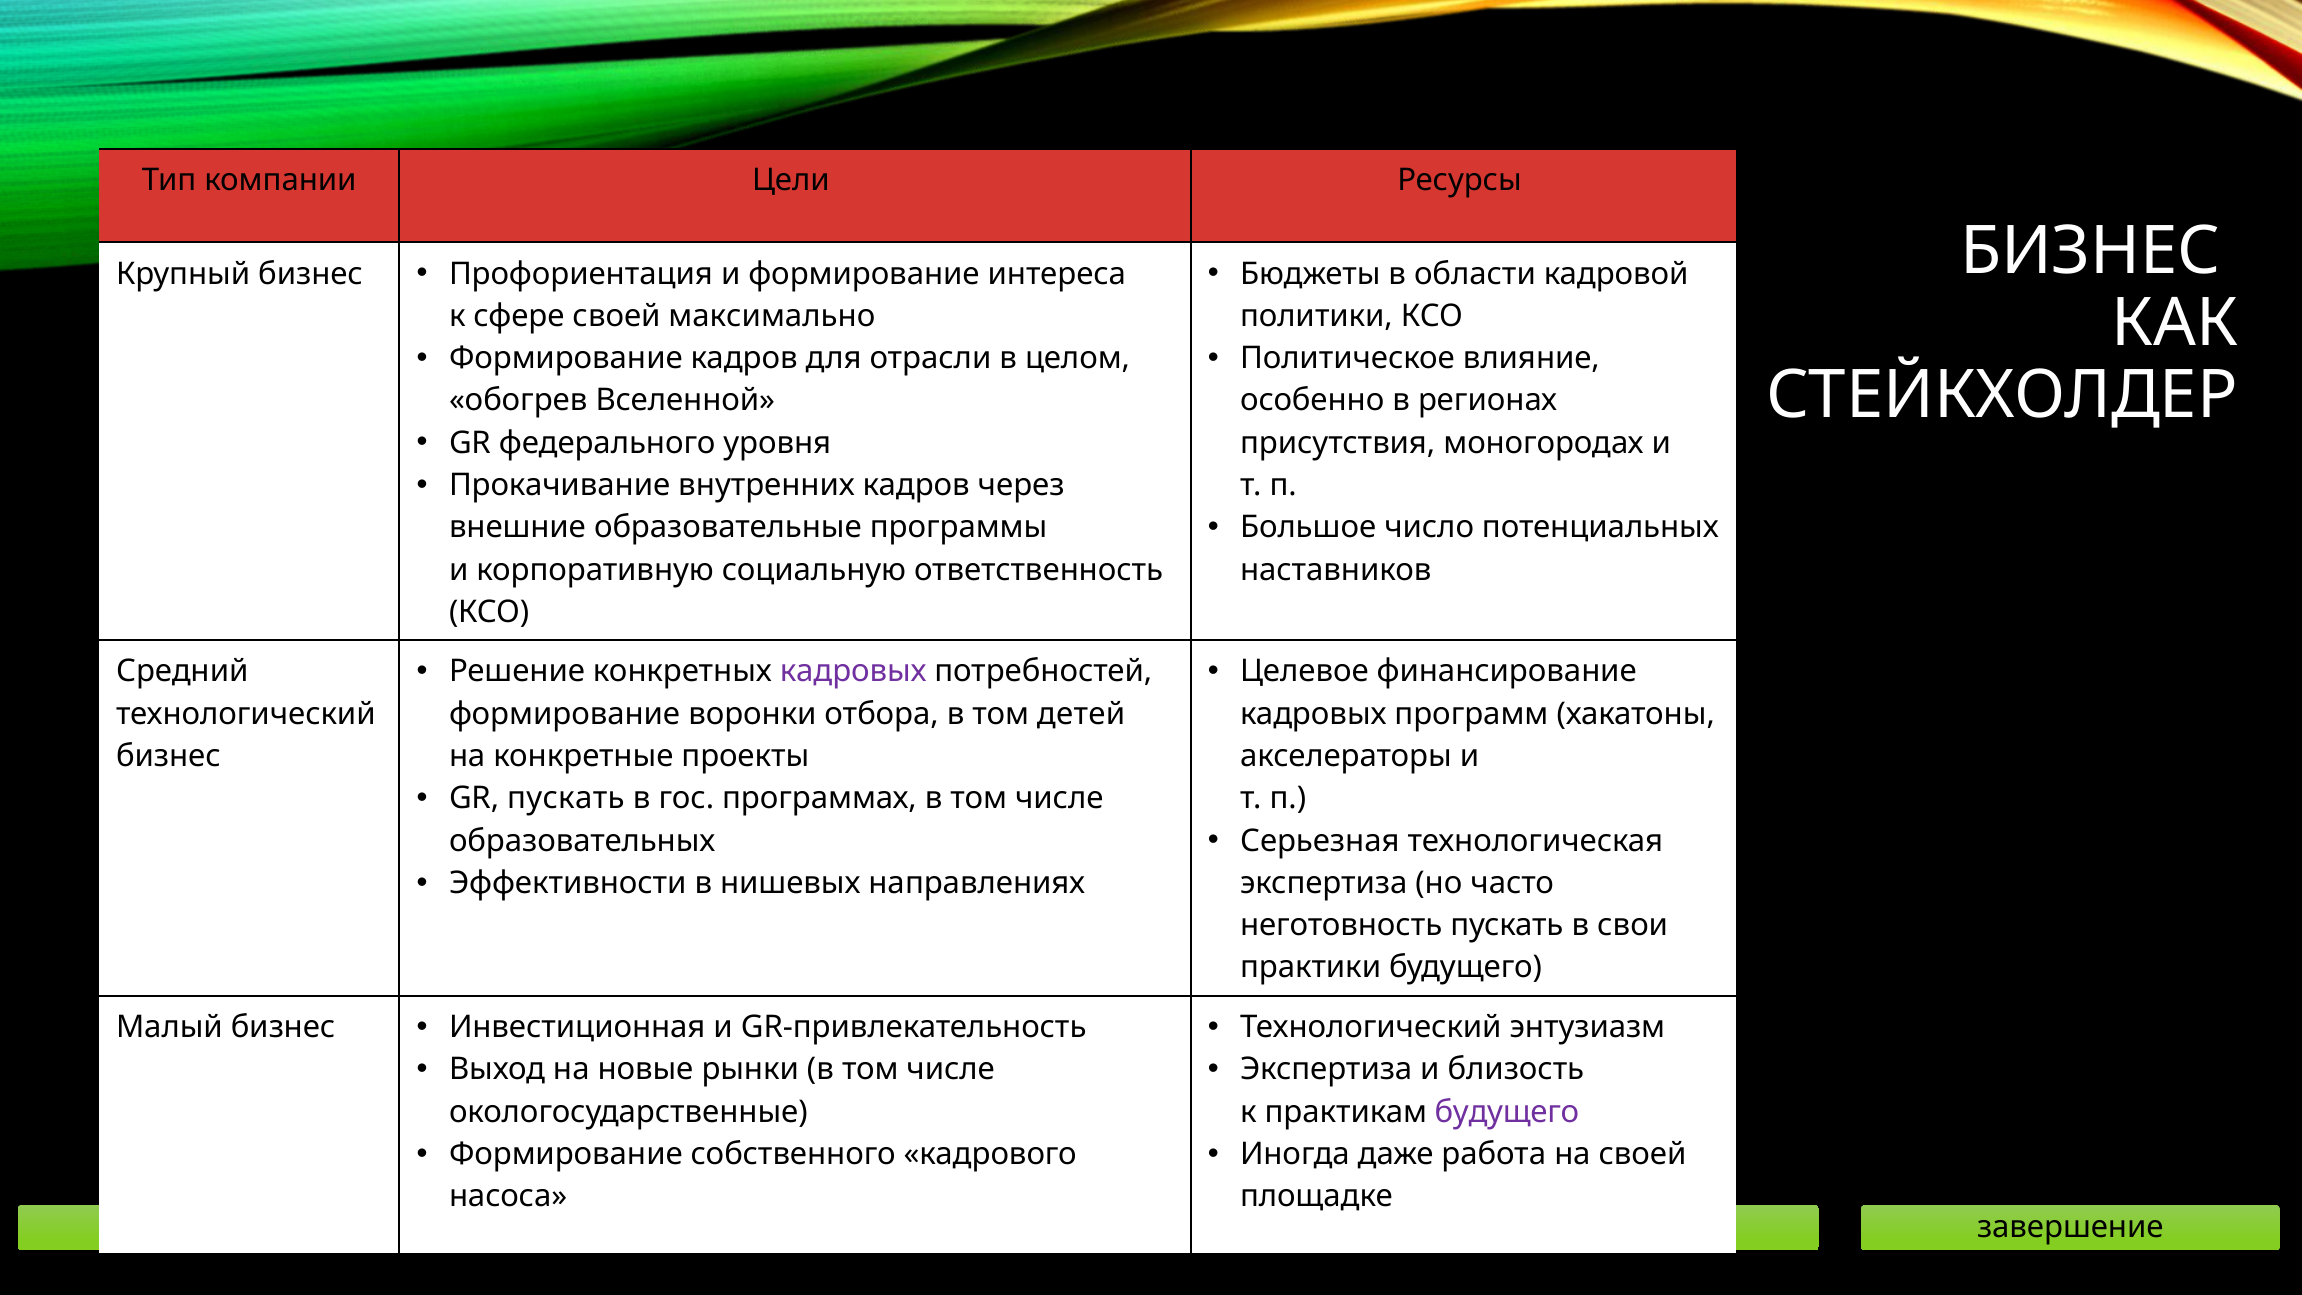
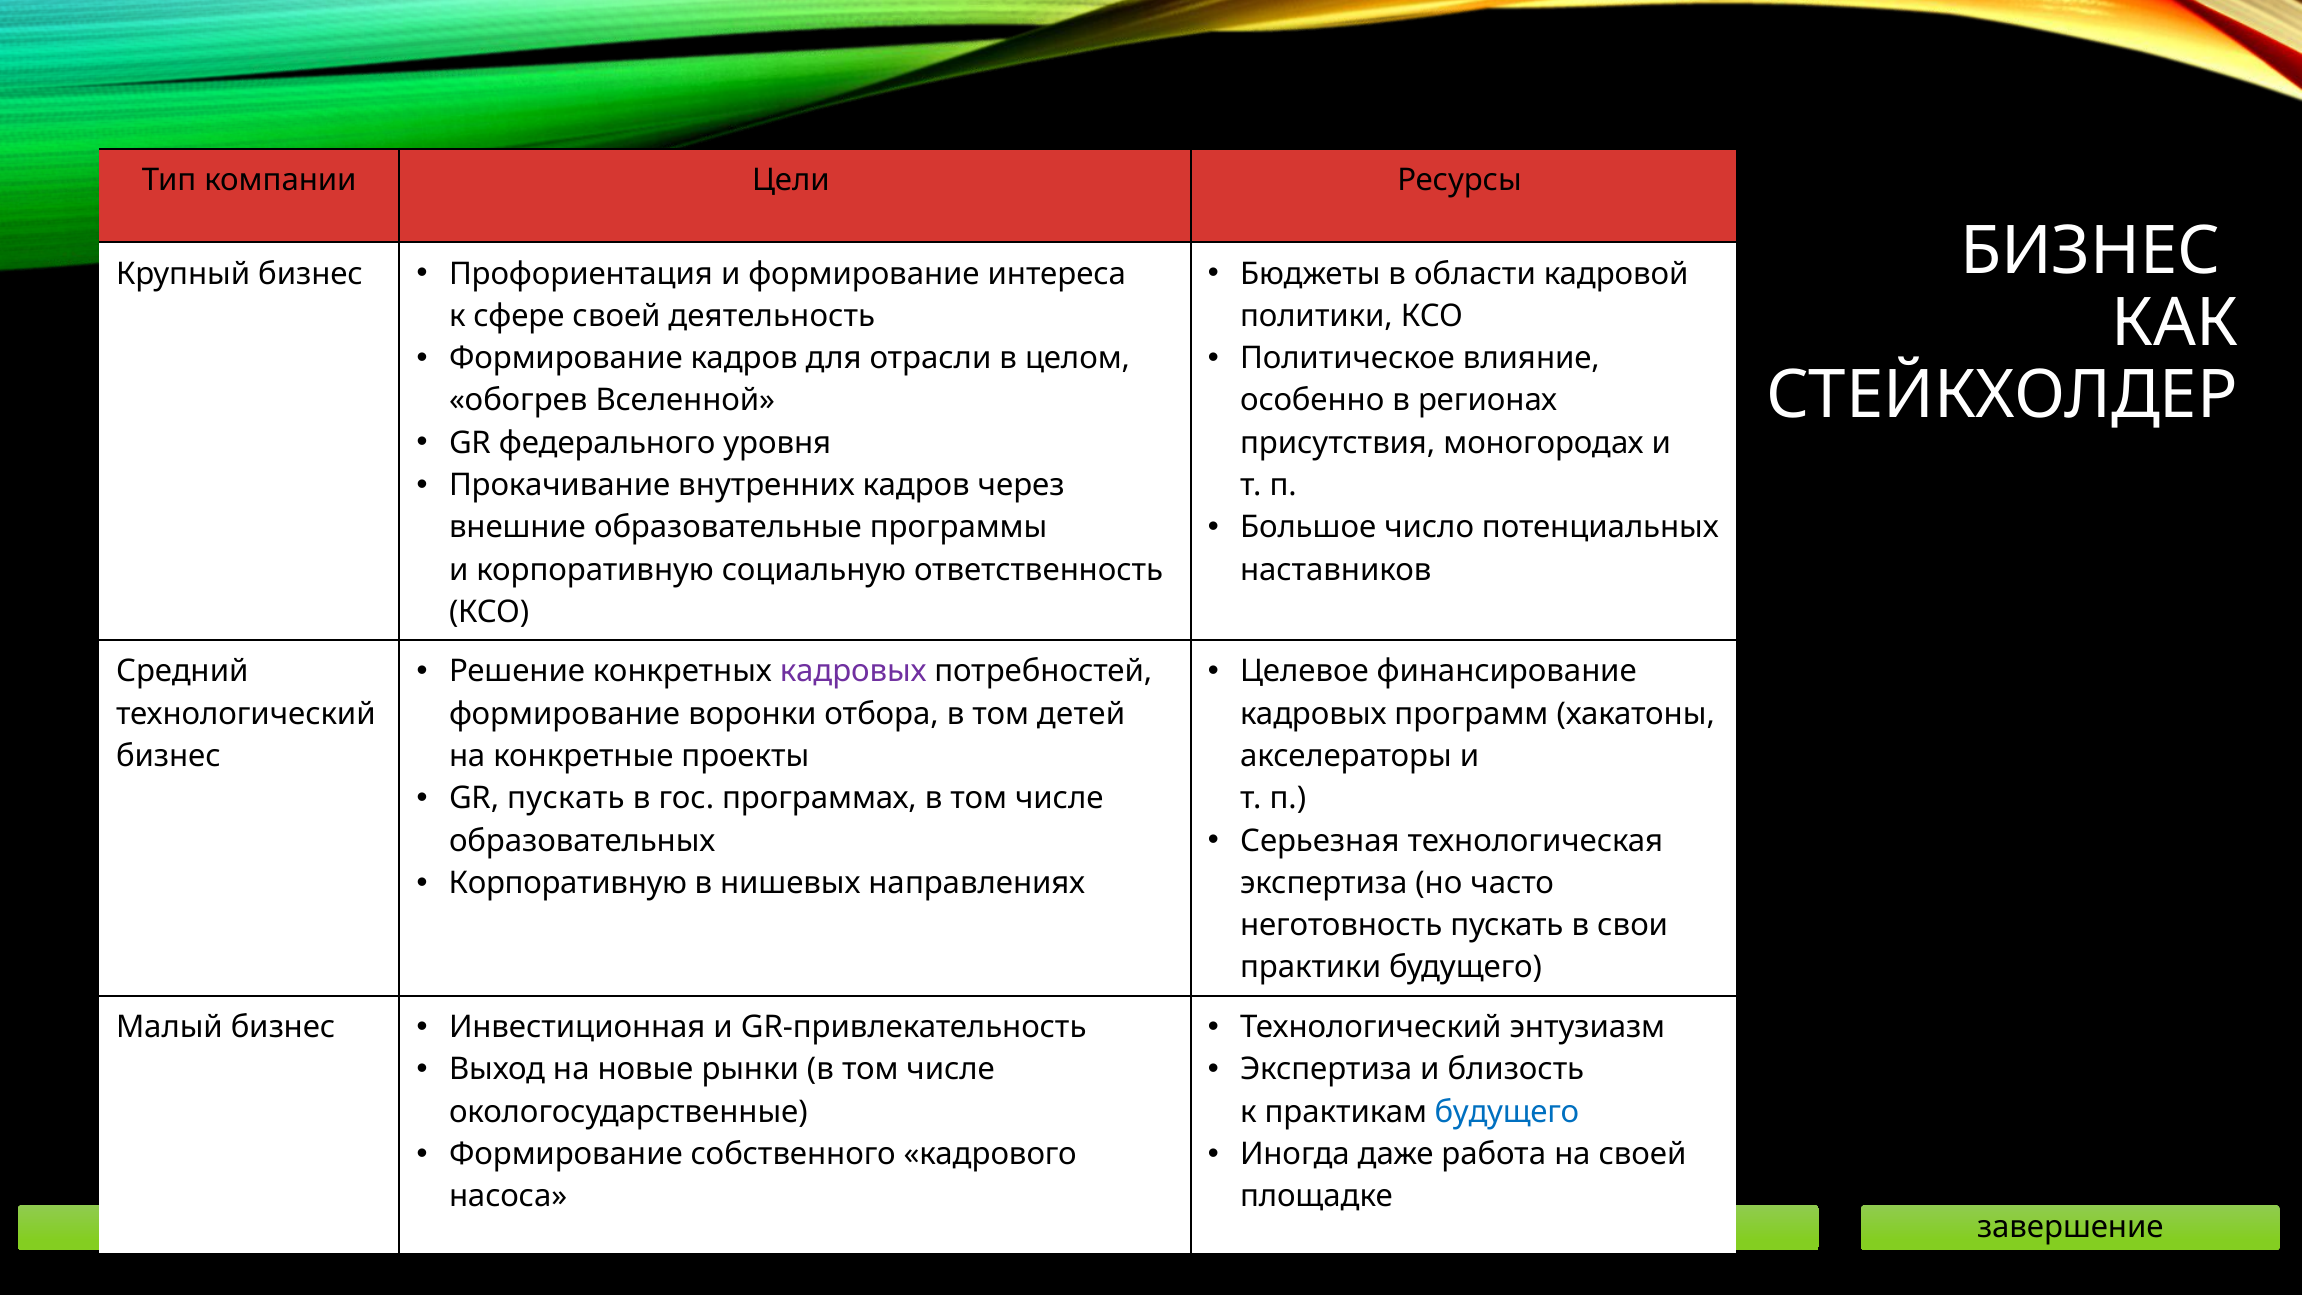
максимально: максимально -> деятельность
Эффективности at (568, 883): Эффективности -> Корпоративную
будущего at (1507, 1112) colour: purple -> blue
